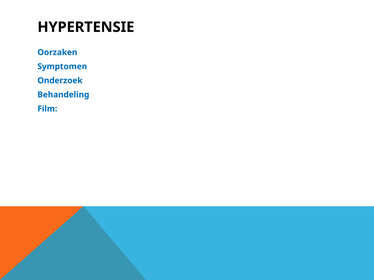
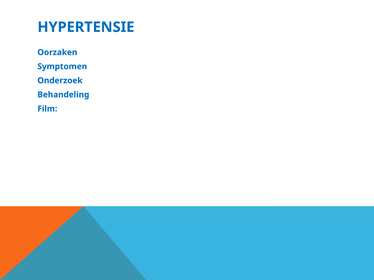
HYPERTENSIE colour: black -> blue
